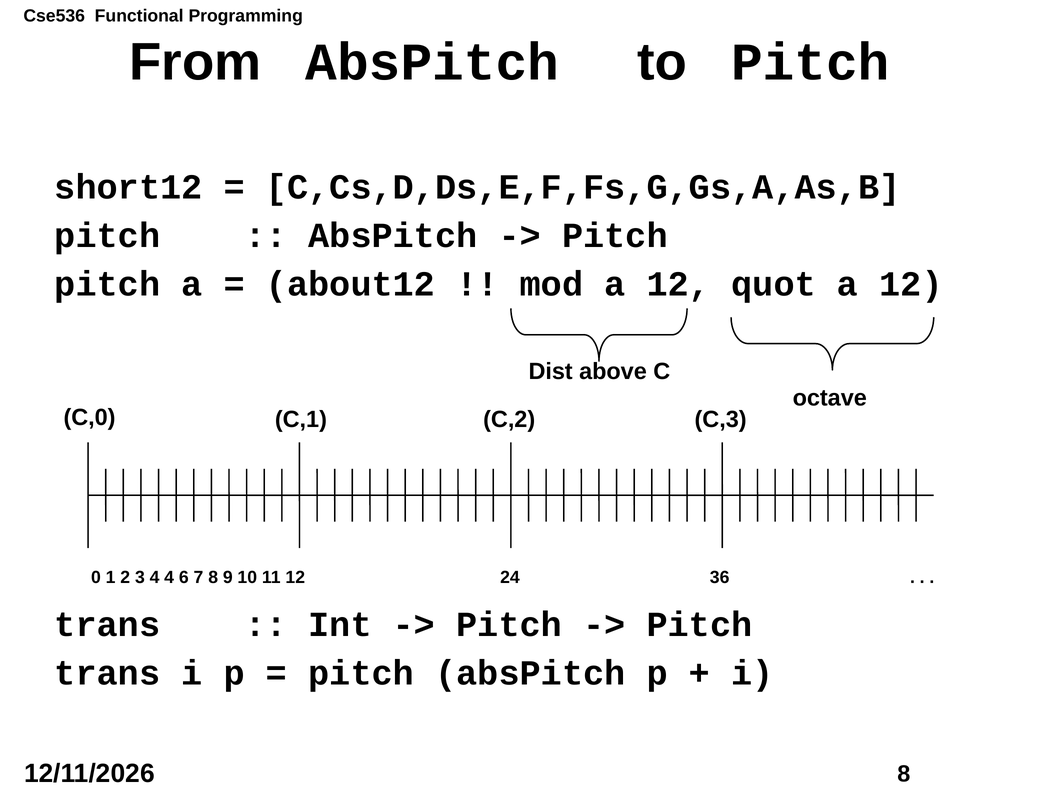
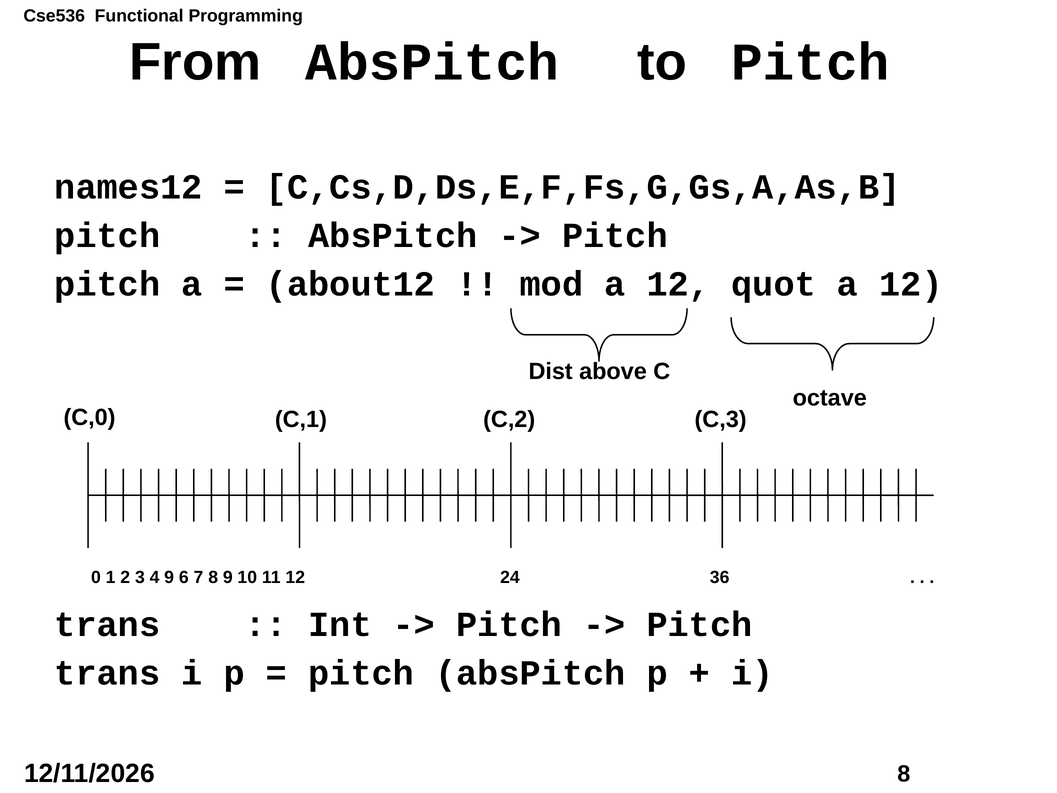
short12: short12 -> names12
4 4: 4 -> 9
